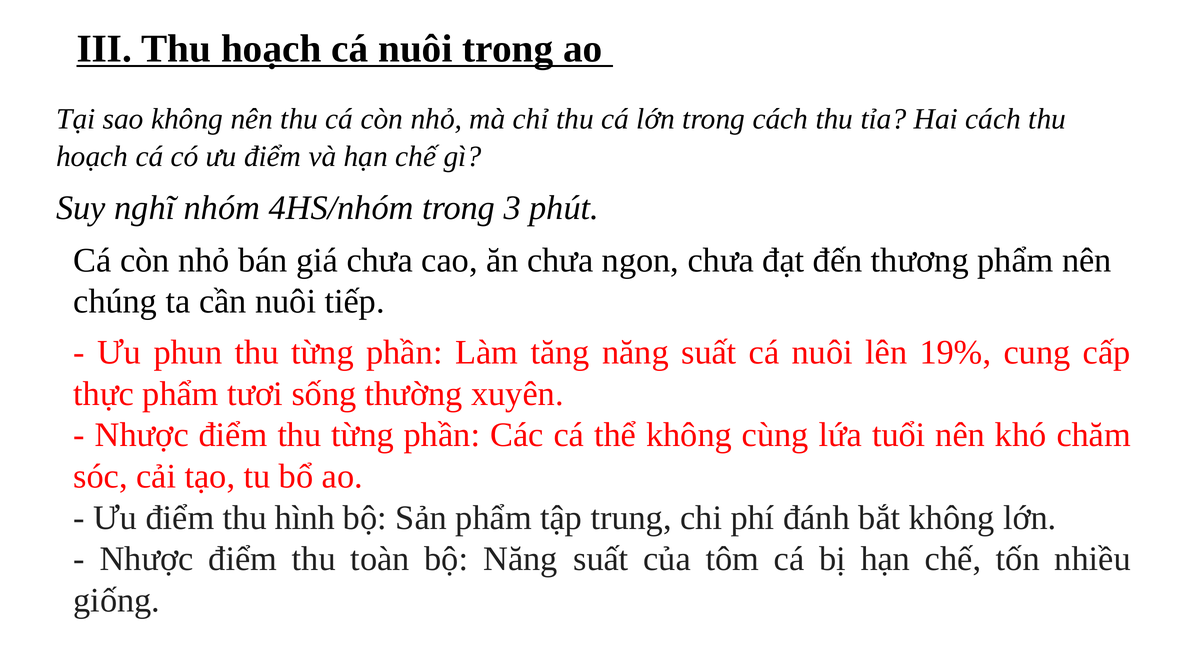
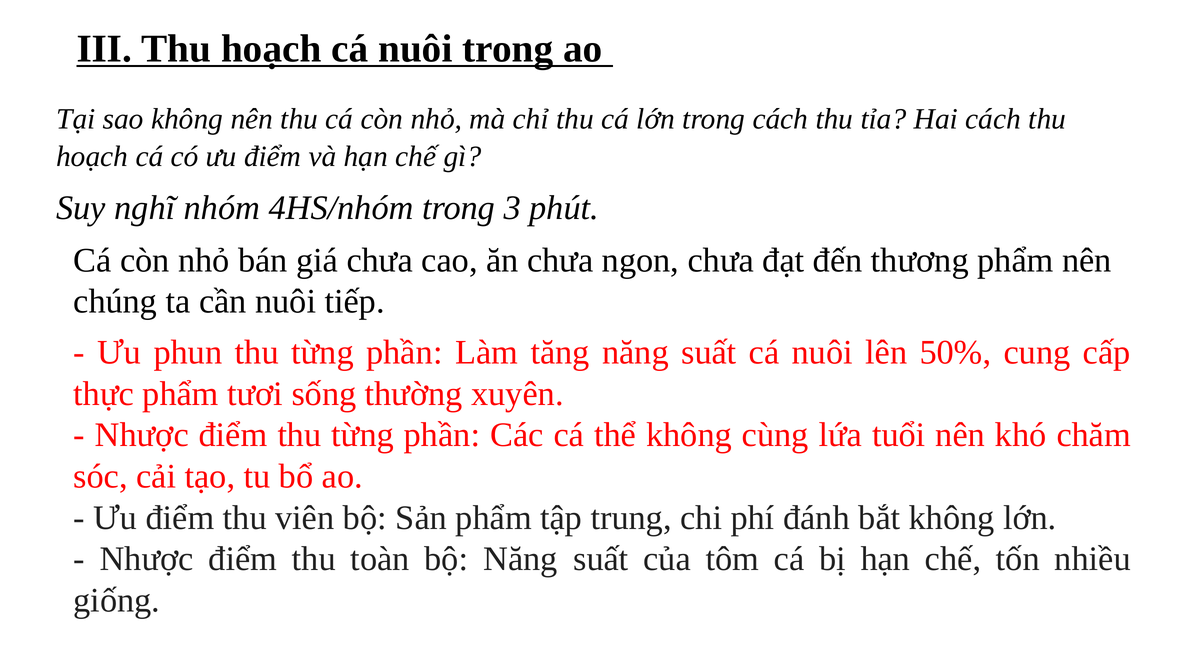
19%: 19% -> 50%
hình: hình -> viên
